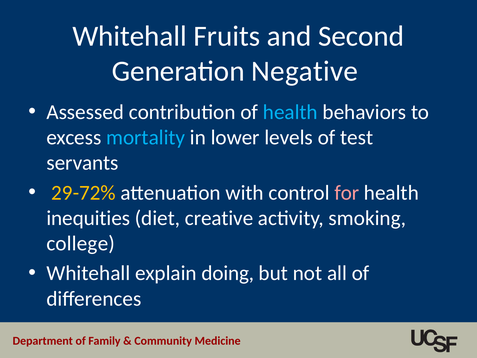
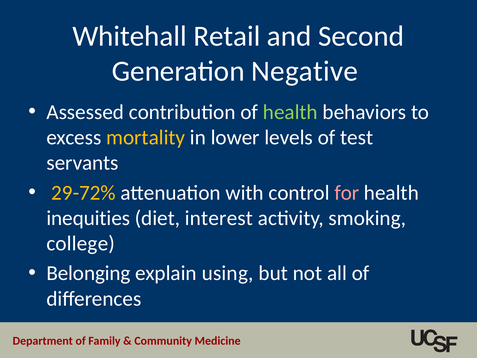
Fruits: Fruits -> Retail
health at (290, 112) colour: light blue -> light green
mortality colour: light blue -> yellow
creative: creative -> interest
Whitehall at (88, 273): Whitehall -> Belonging
doing: doing -> using
